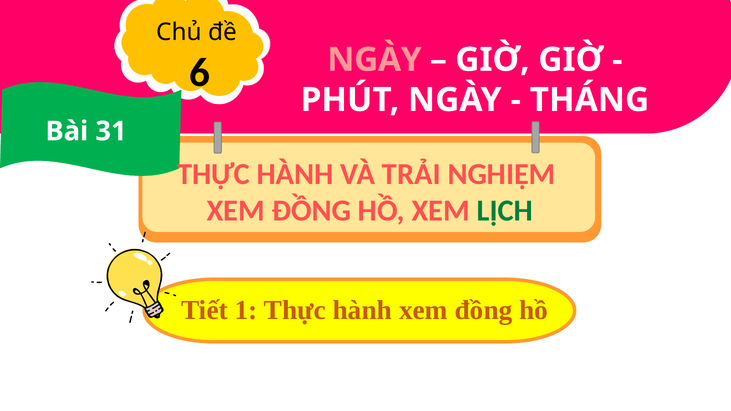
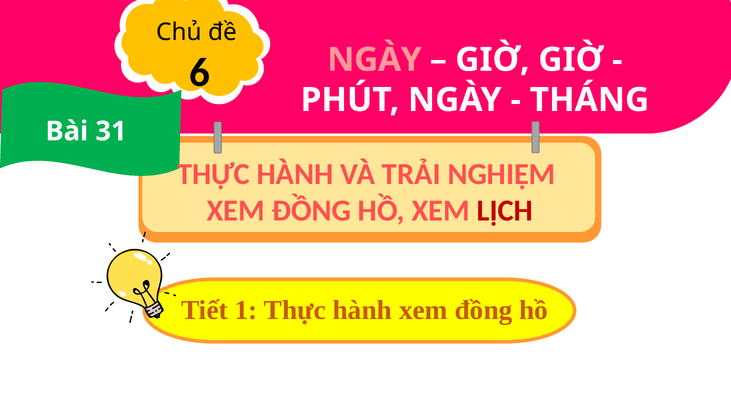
LỊCH colour: green -> red
